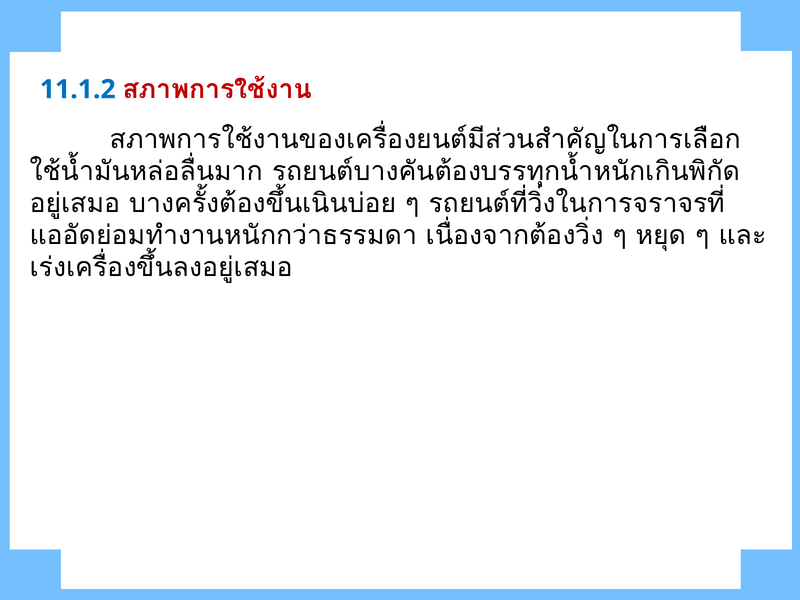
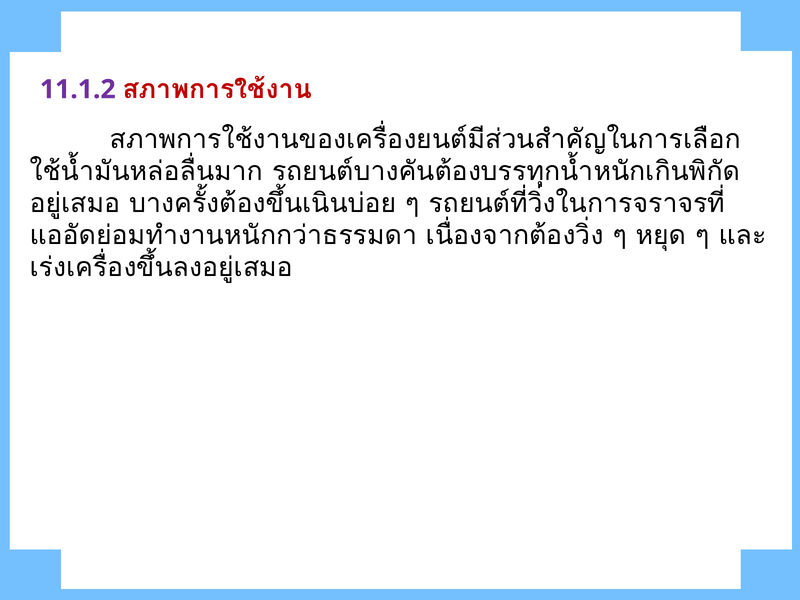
11.1.2 colour: blue -> purple
